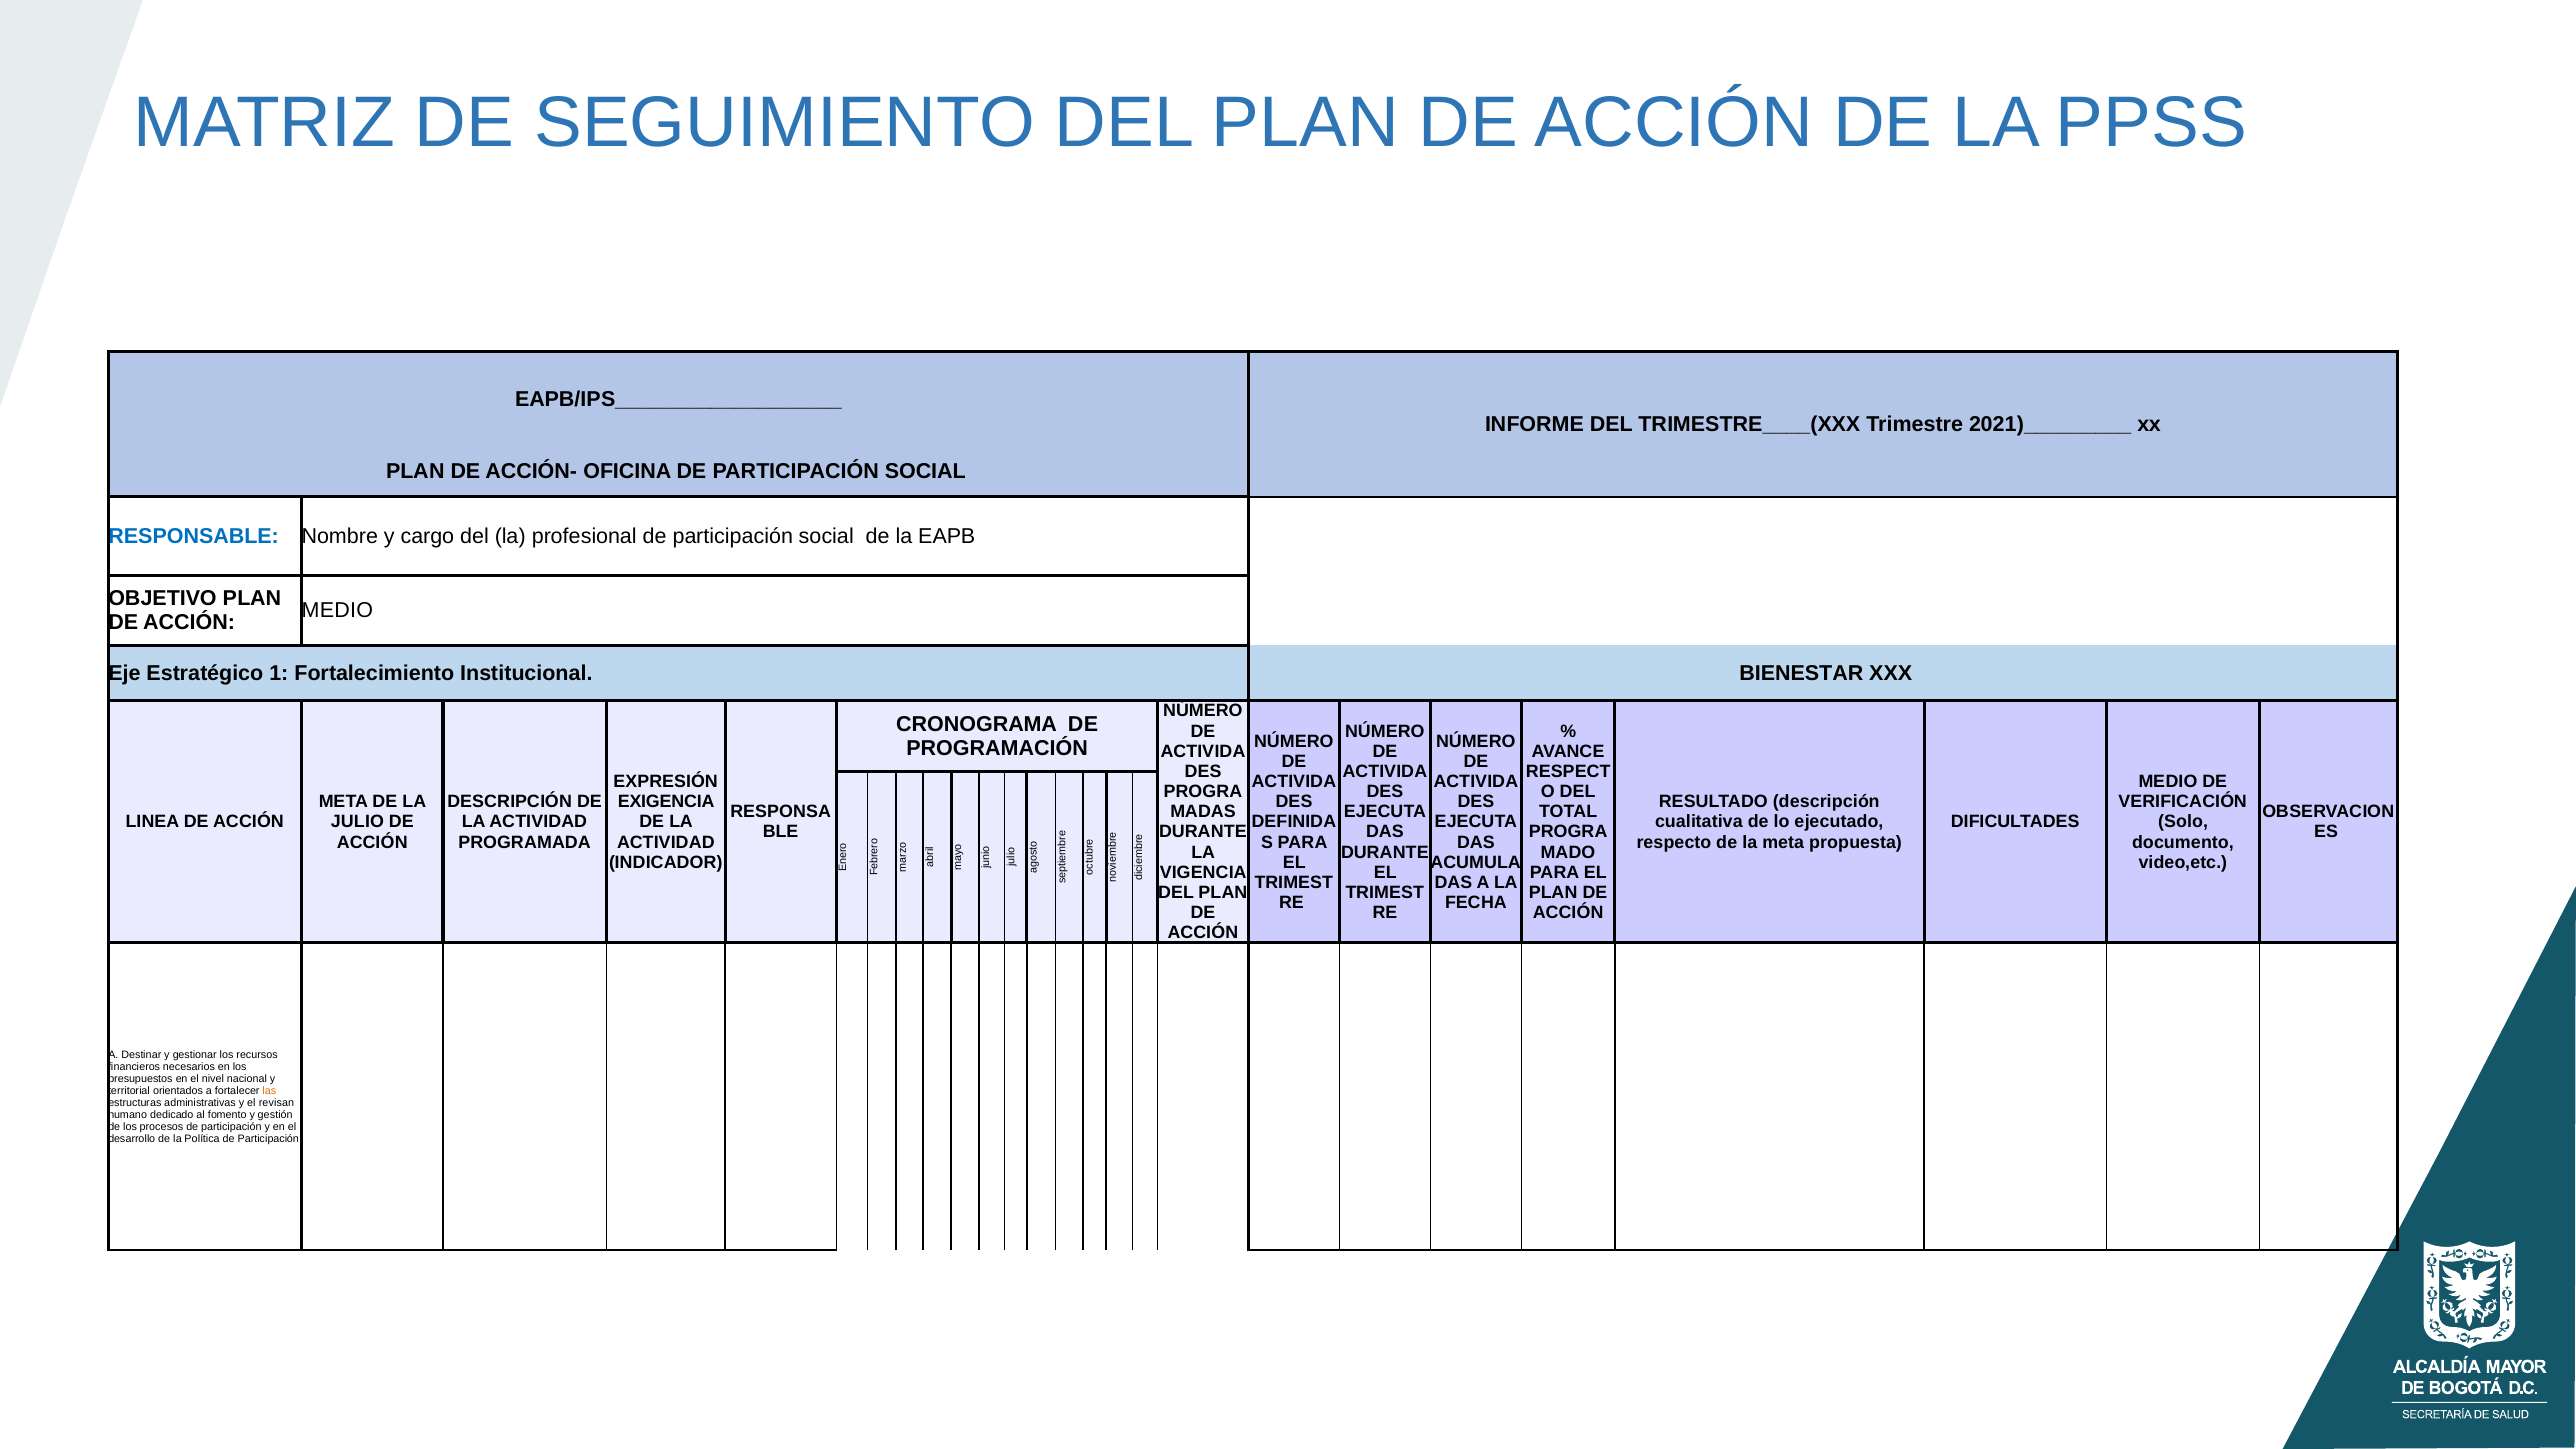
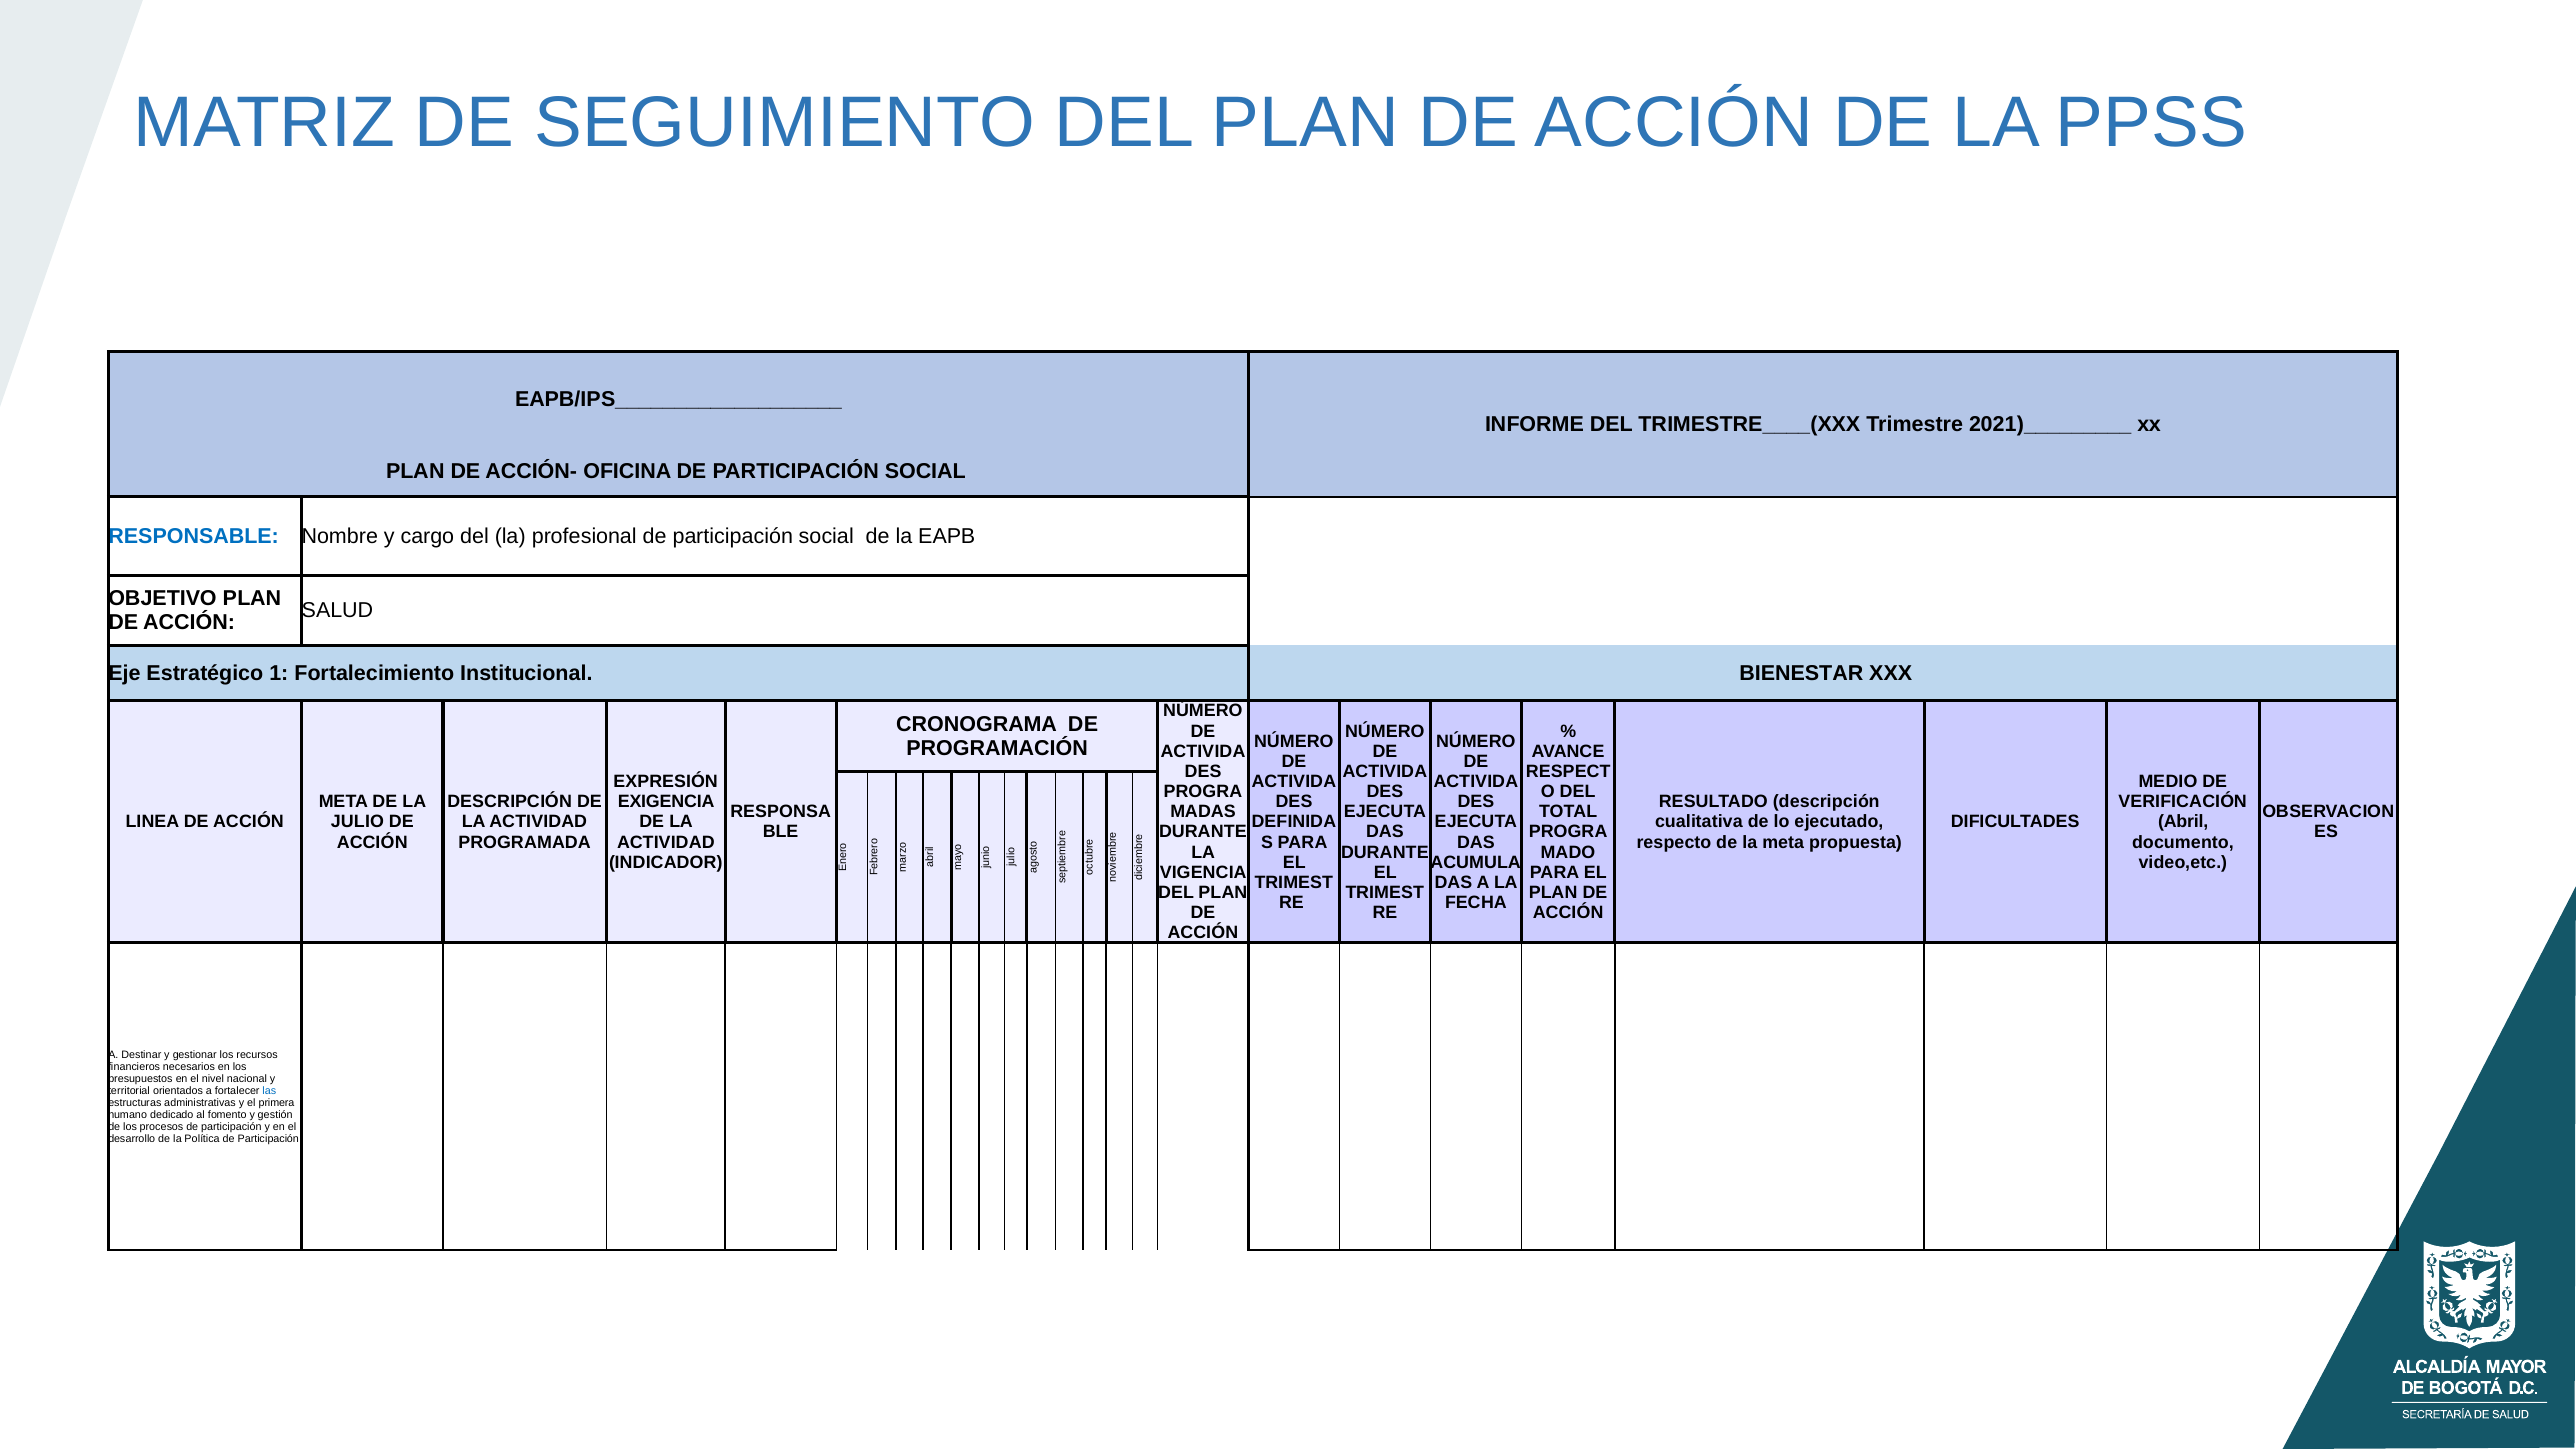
MEDIO at (337, 611): MEDIO -> SALUD
Solo at (2183, 822): Solo -> Abril
las colour: orange -> blue
revisan: revisan -> primera
